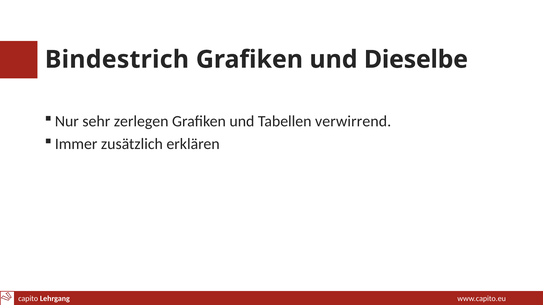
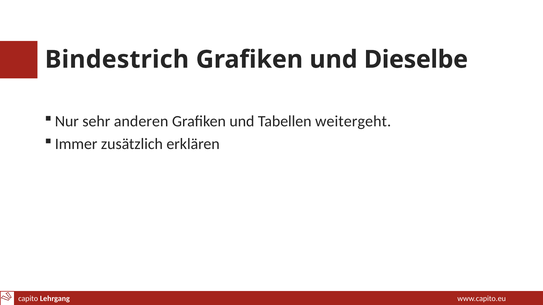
zerlegen: zerlegen -> anderen
verwirrend: verwirrend -> weitergeht
